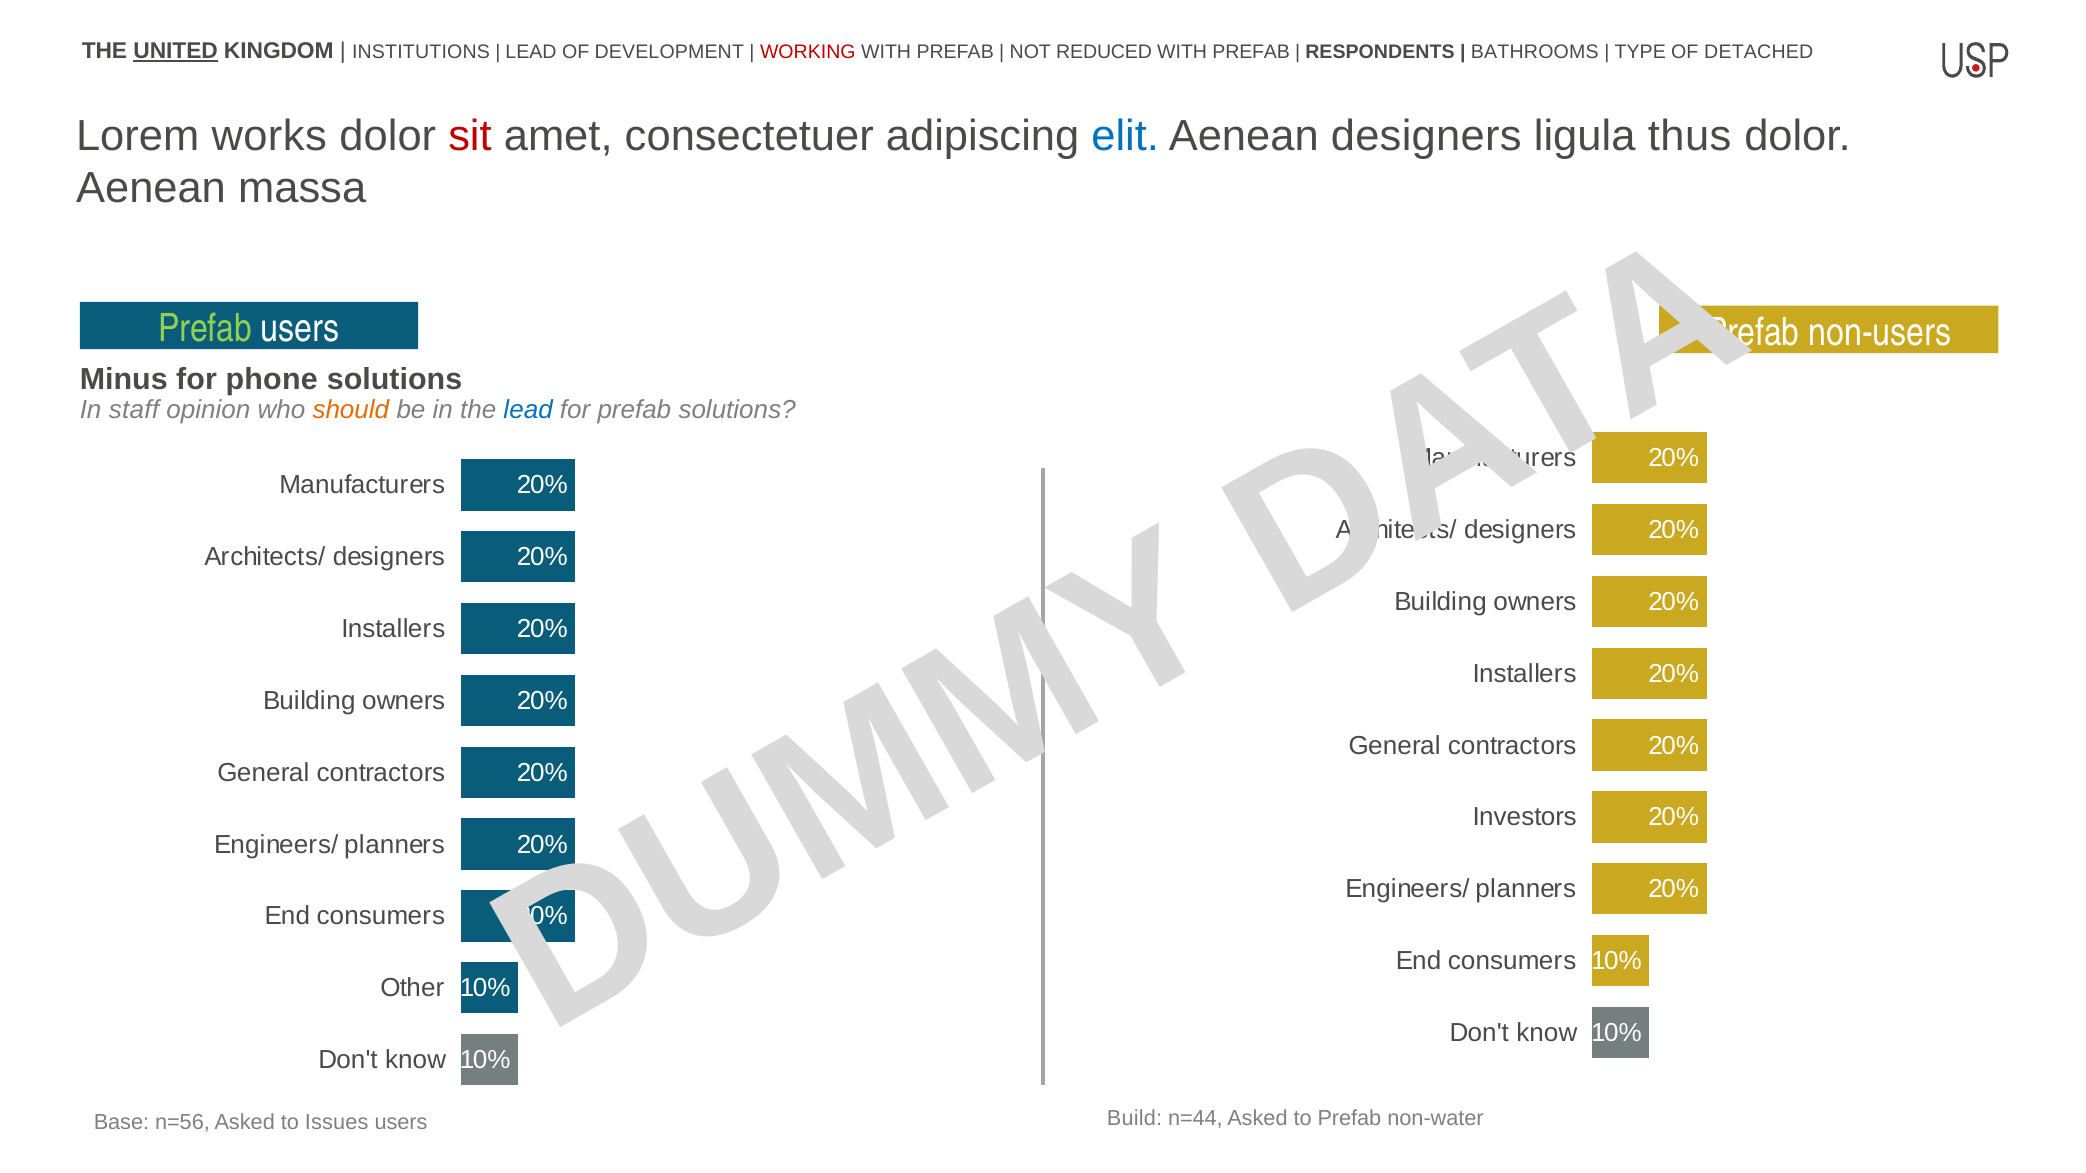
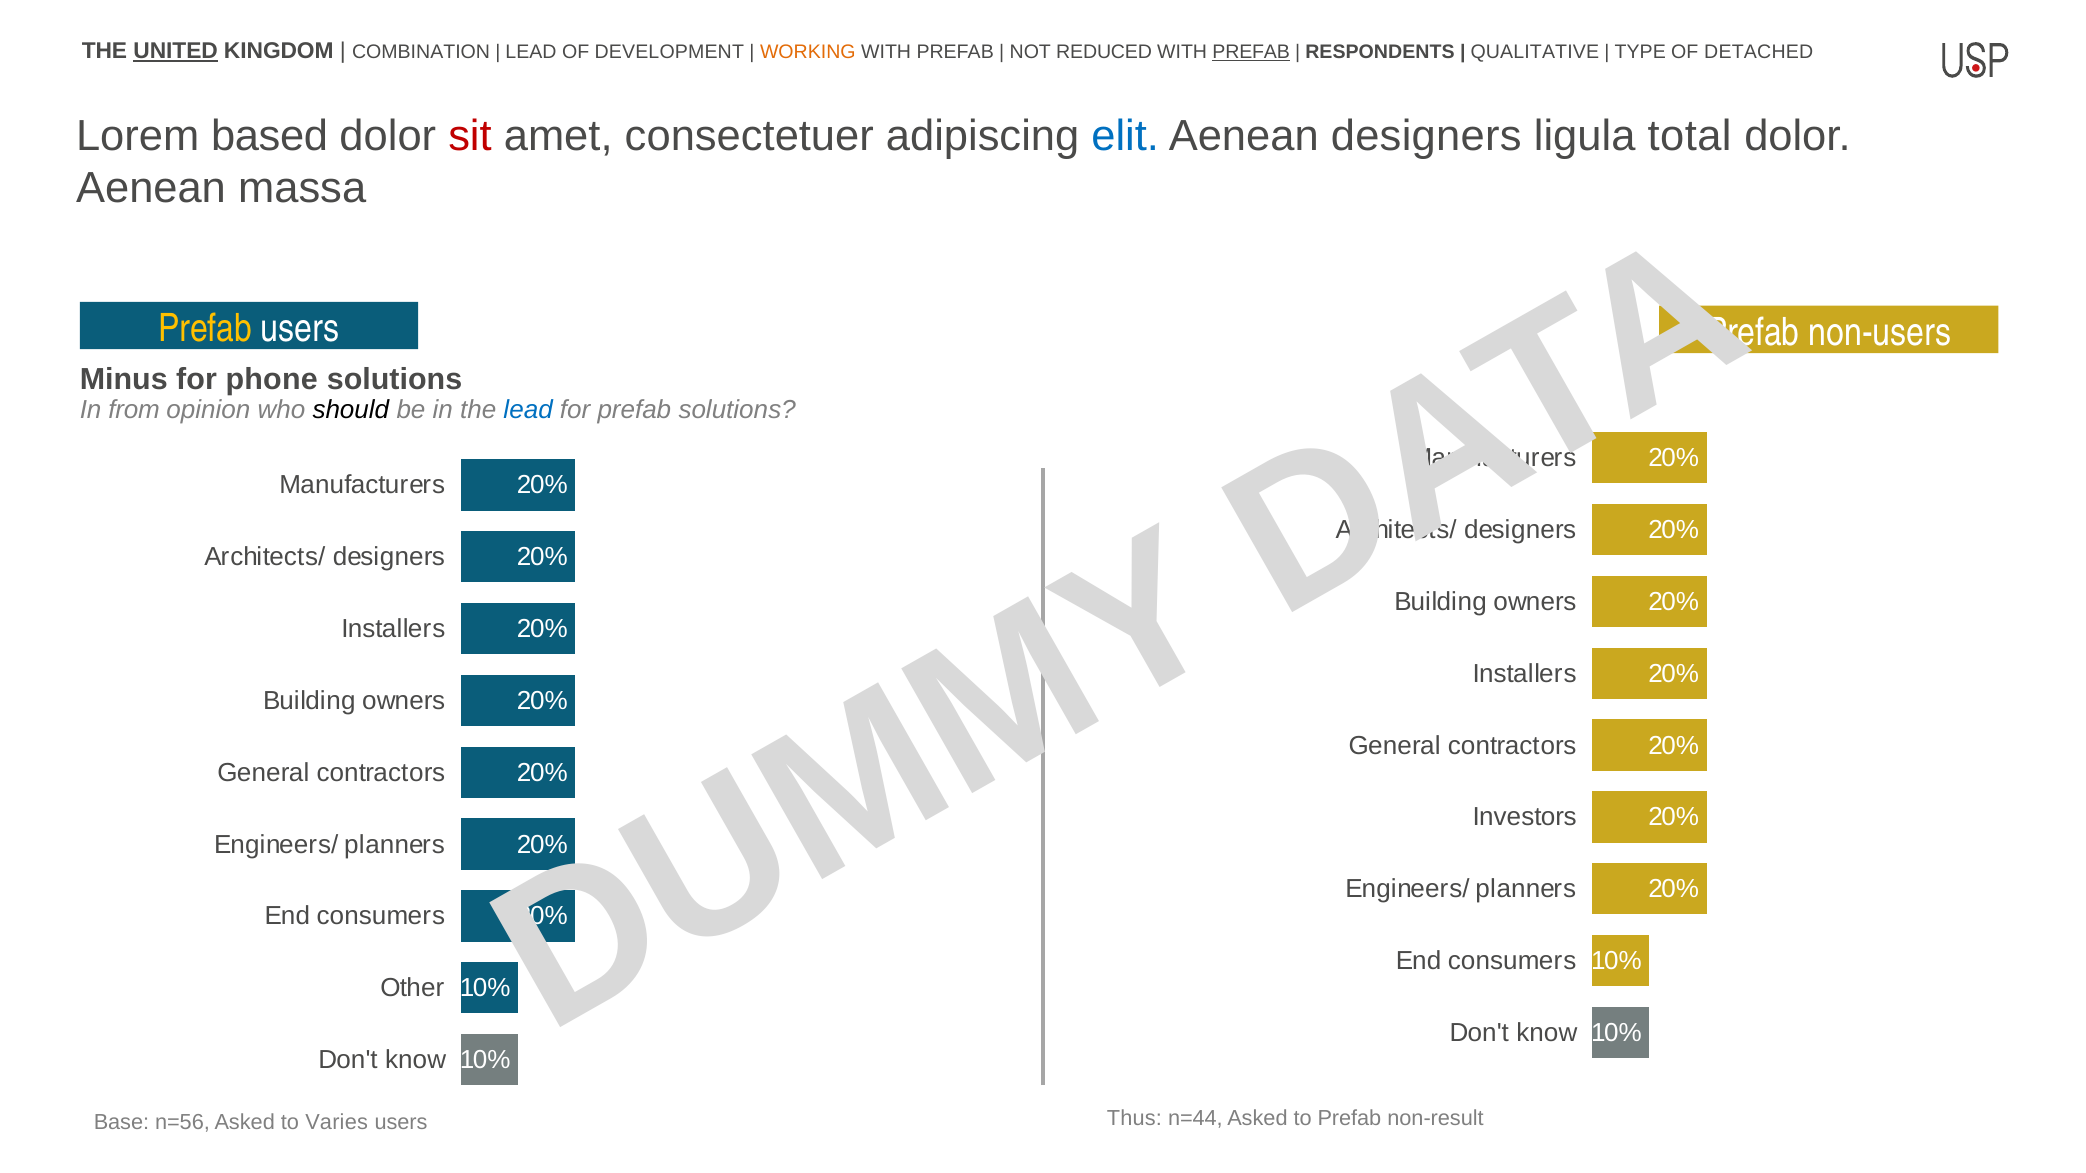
INSTITUTIONS: INSTITUTIONS -> COMBINATION
WORKING colour: red -> orange
PREFAB at (1251, 52) underline: none -> present
BATHROOMS: BATHROOMS -> QUALITATIVE
works: works -> based
thus: thus -> total
Prefab at (205, 328) colour: light green -> yellow
staff: staff -> from
should colour: orange -> black
Build: Build -> Thus
non-water: non-water -> non-result
Issues: Issues -> Varies
